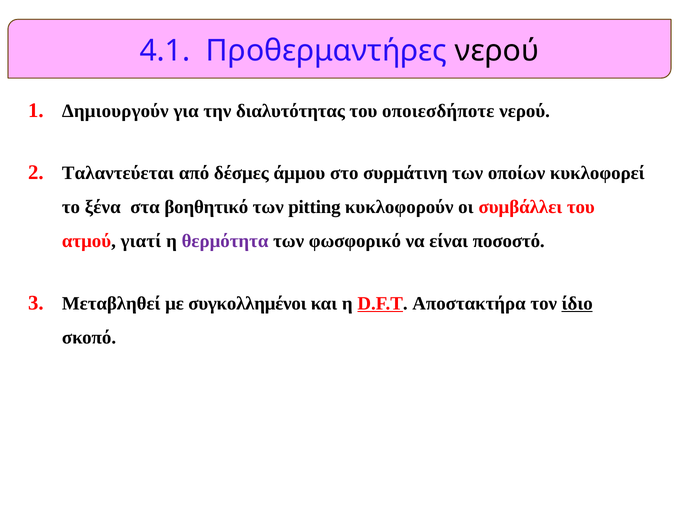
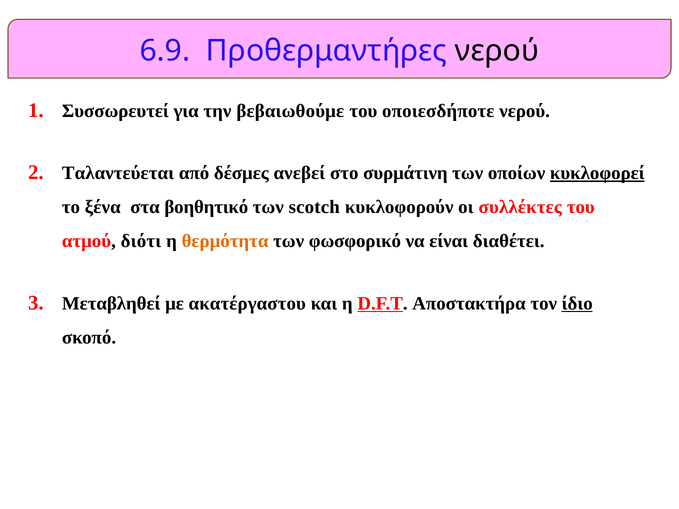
4.1: 4.1 -> 6.9
Δημιουργούν: Δημιουργούν -> Συσσωρευτεί
διαλυτότητας: διαλυτότητας -> βεβαιωθούμε
άμμου: άμμου -> ανεβεί
κυκλοφορεί underline: none -> present
pitting: pitting -> scotch
συμβάλλει: συμβάλλει -> συλλέκτες
γιατί: γιατί -> διότι
θερμότητα colour: purple -> orange
ποσοστό: ποσοστό -> διαθέτει
συγκολλημένοι: συγκολλημένοι -> ακατέργαστου
